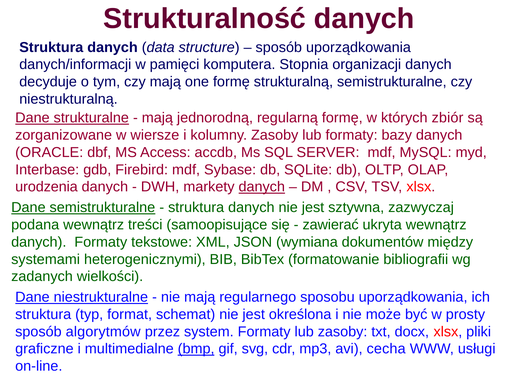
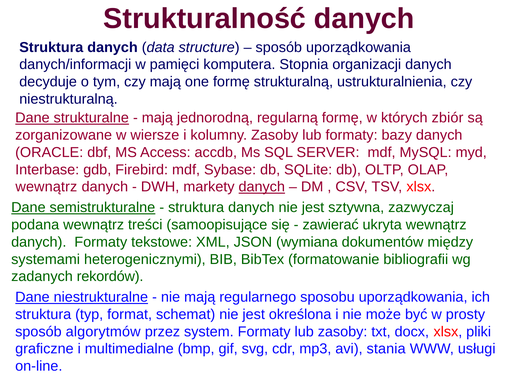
strukturalną semistrukturalne: semistrukturalne -> ustrukturalnienia
urodzenia at (46, 187): urodzenia -> wewnątrz
wielkości: wielkości -> rekordów
bmp underline: present -> none
cecha: cecha -> stania
